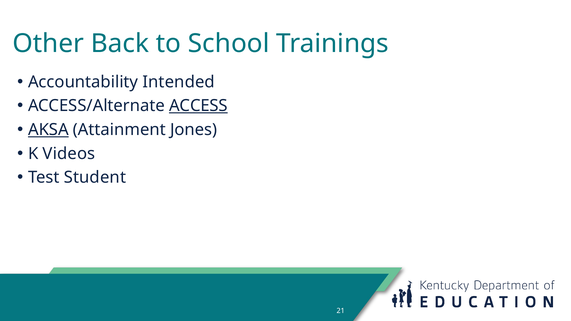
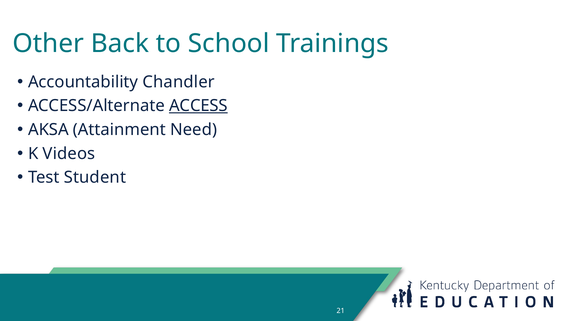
Intended: Intended -> Chandler
AKSA underline: present -> none
Jones: Jones -> Need
